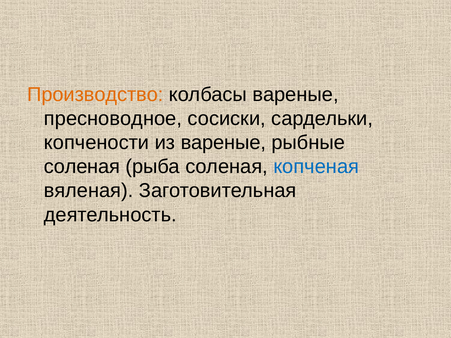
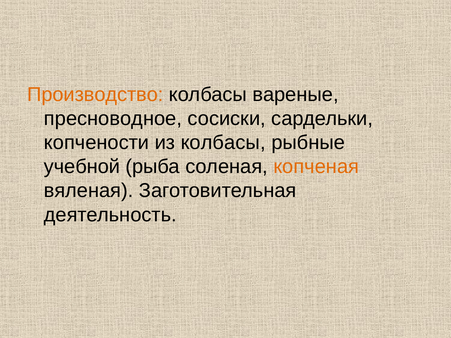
из вареные: вареные -> колбасы
соленая at (82, 167): соленая -> учебной
копченая colour: blue -> orange
